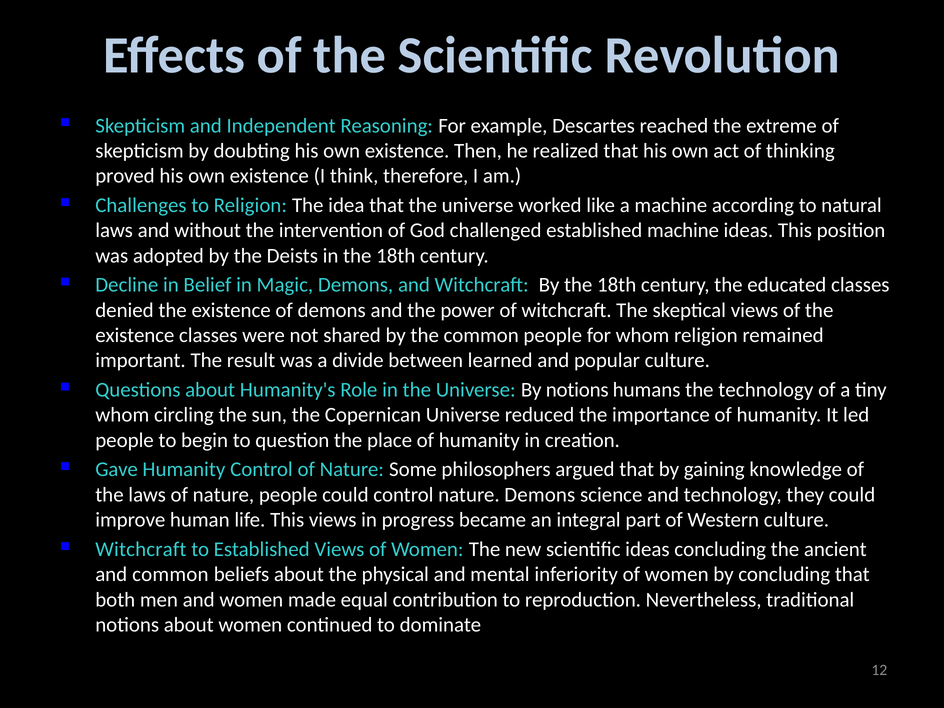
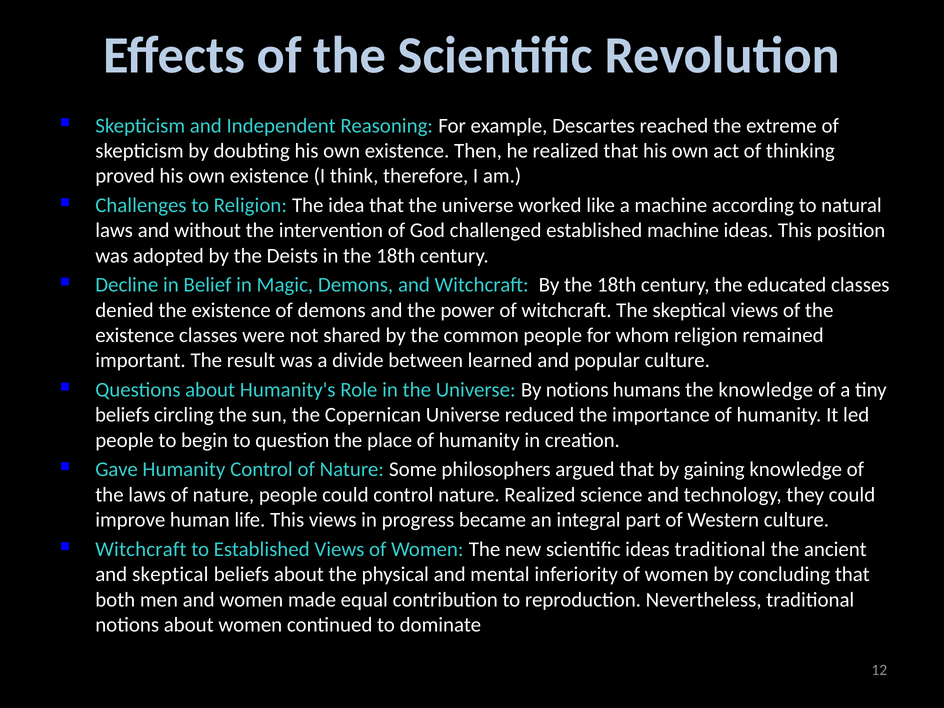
the technology: technology -> knowledge
whom at (122, 415): whom -> beliefs
nature Demons: Demons -> Realized
ideas concluding: concluding -> traditional
and common: common -> skeptical
